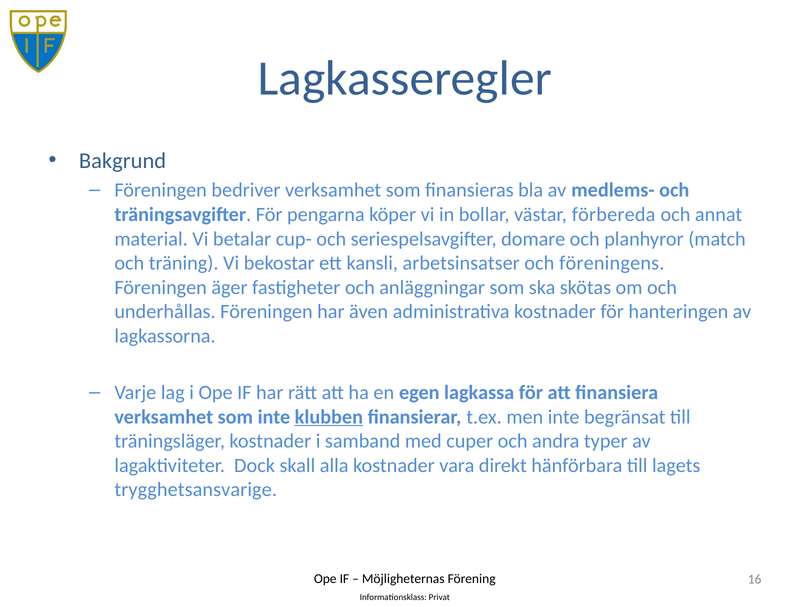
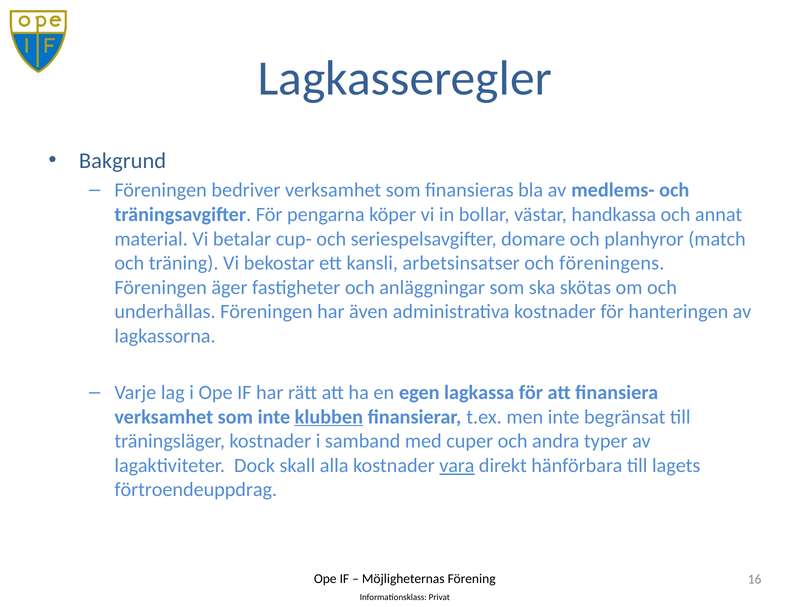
förbereda: förbereda -> handkassa
vara underline: none -> present
trygghetsansvarige: trygghetsansvarige -> förtroendeuppdrag
